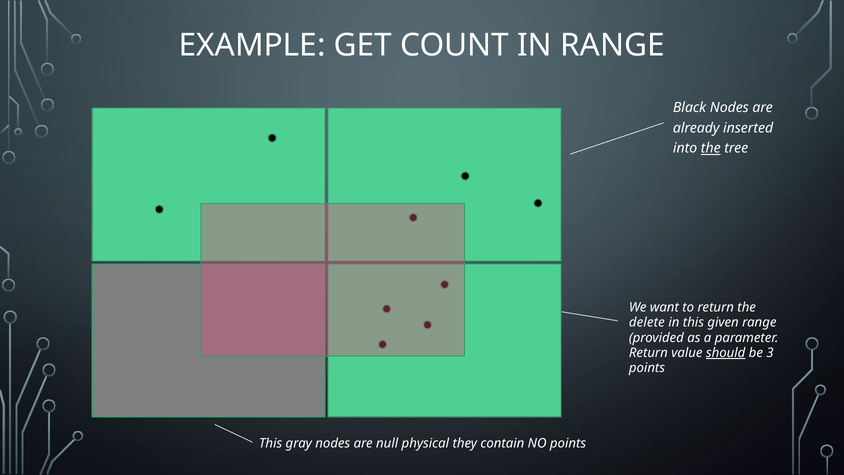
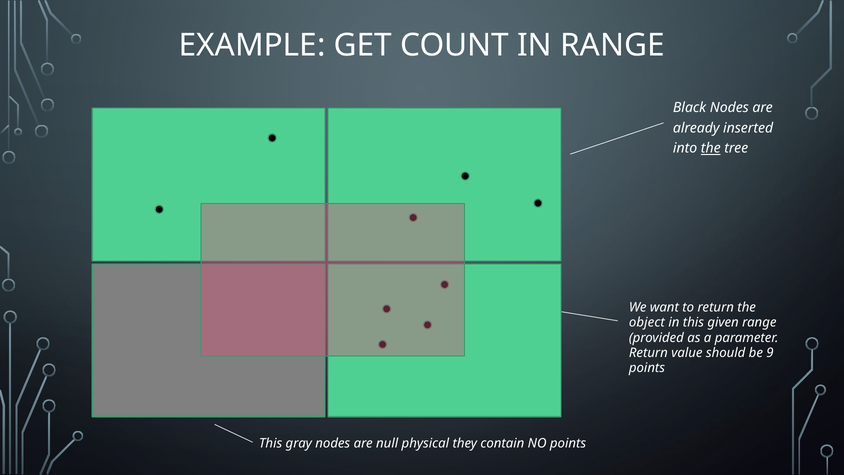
delete: delete -> object
should underline: present -> none
3: 3 -> 9
